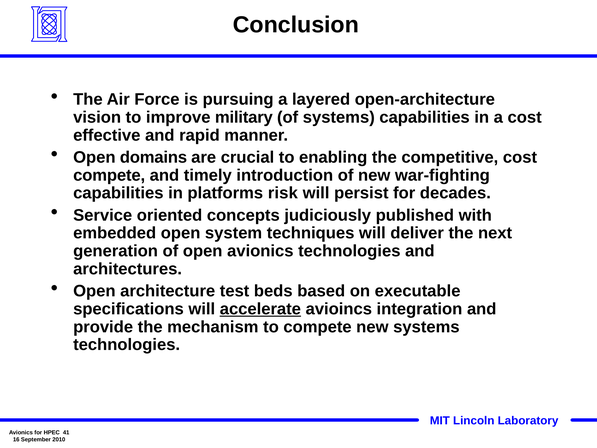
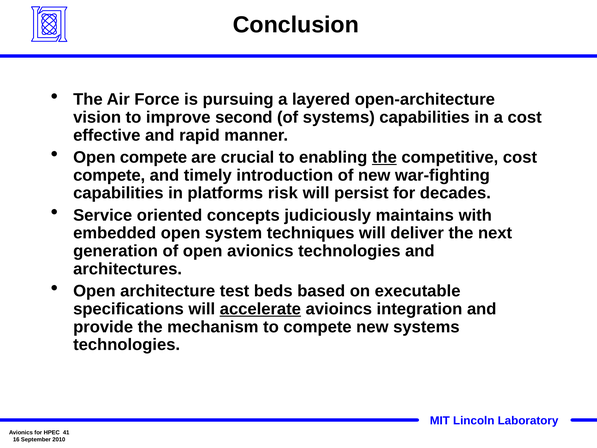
military: military -> second
Open domains: domains -> compete
the at (384, 157) underline: none -> present
published: published -> maintains
